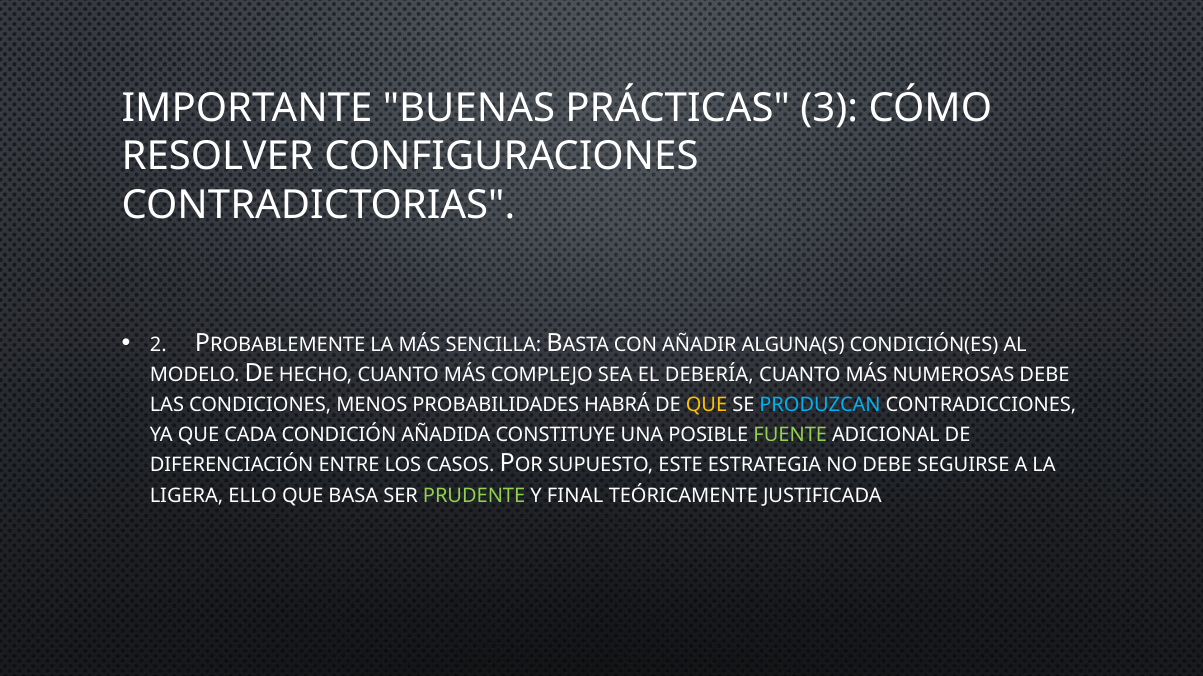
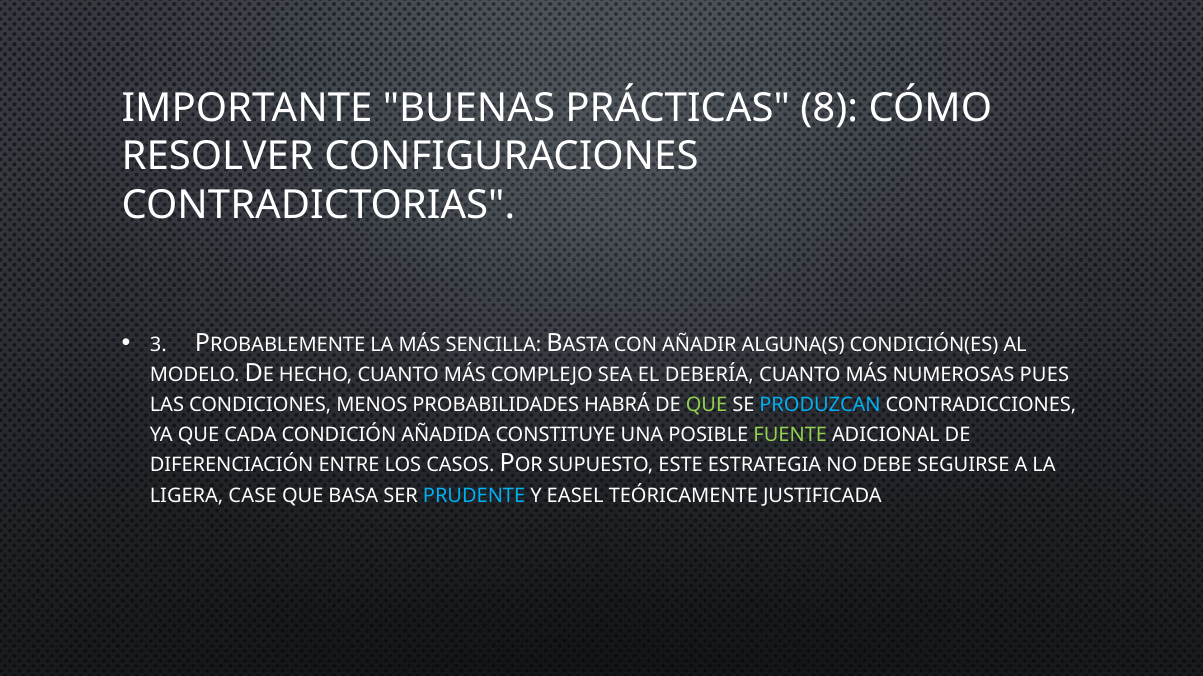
3: 3 -> 8
2: 2 -> 3
NUMEROSAS DEBE: DEBE -> PUES
QUE at (707, 406) colour: yellow -> light green
ELLO: ELLO -> CASE
PRUDENTE colour: light green -> light blue
FINAL: FINAL -> EASEL
